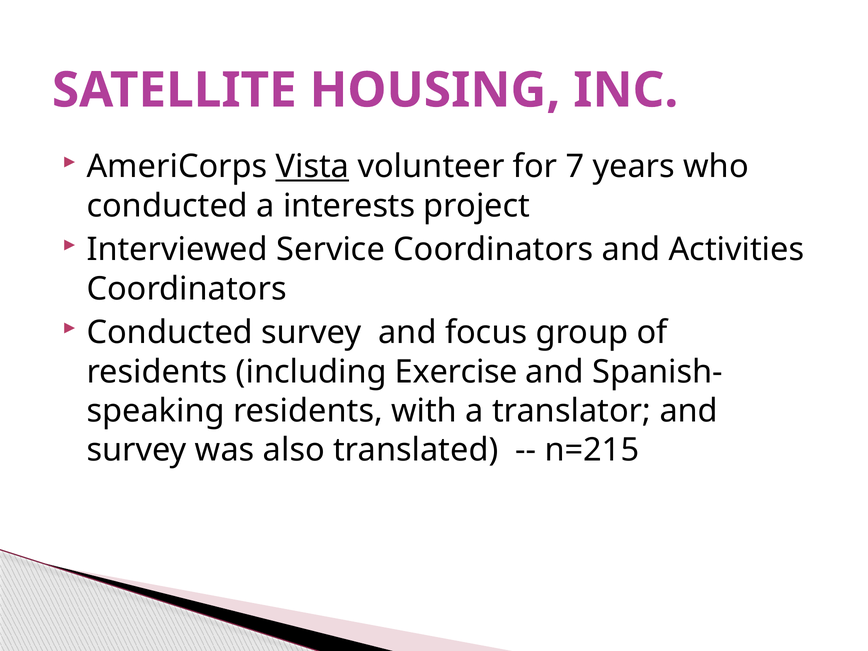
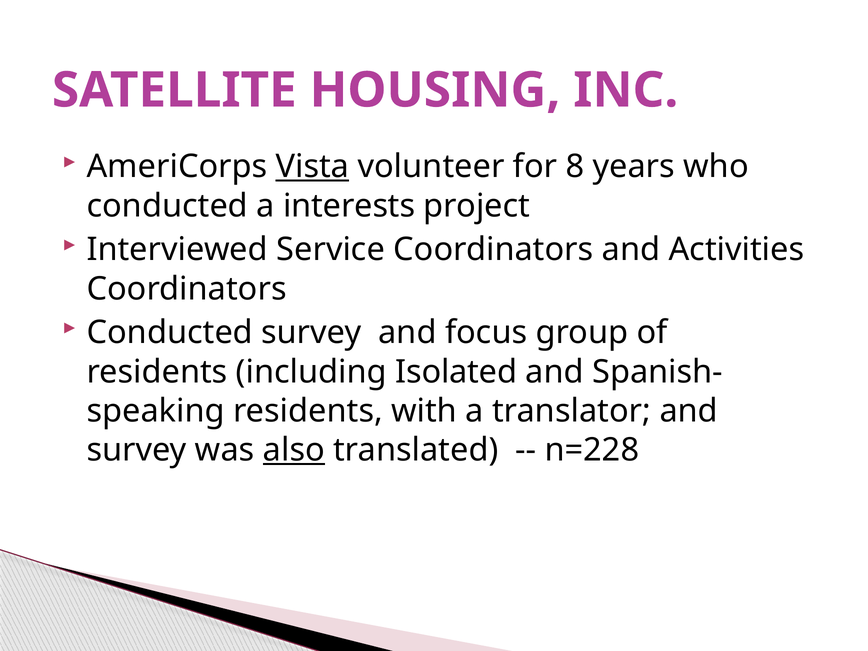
7: 7 -> 8
Exercise: Exercise -> Isolated
also underline: none -> present
n=215: n=215 -> n=228
